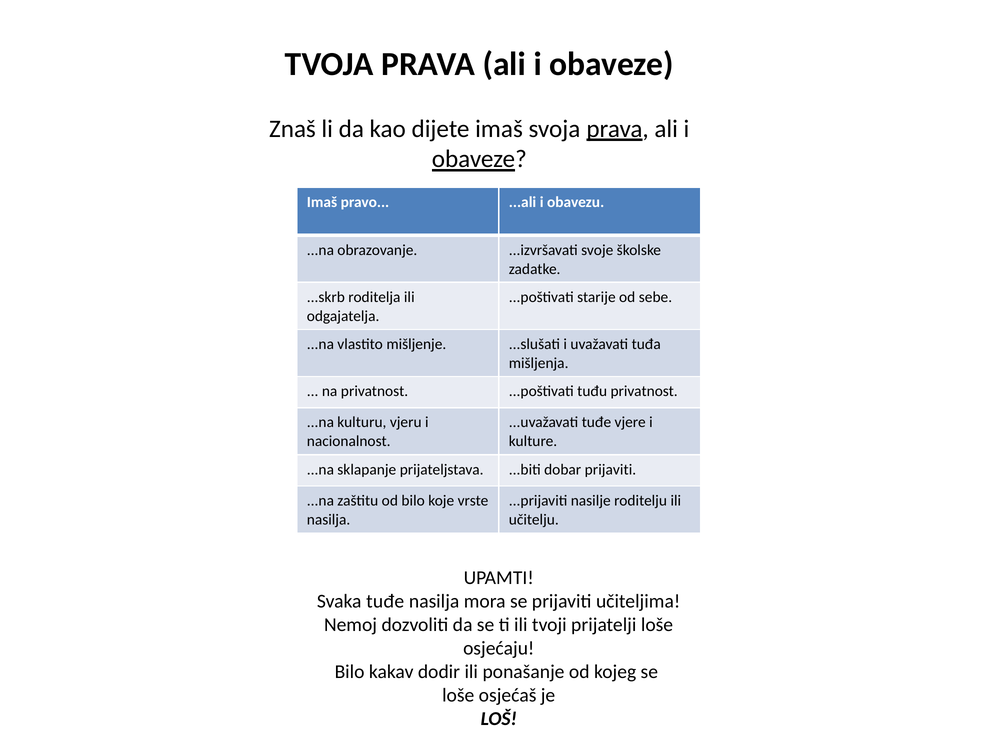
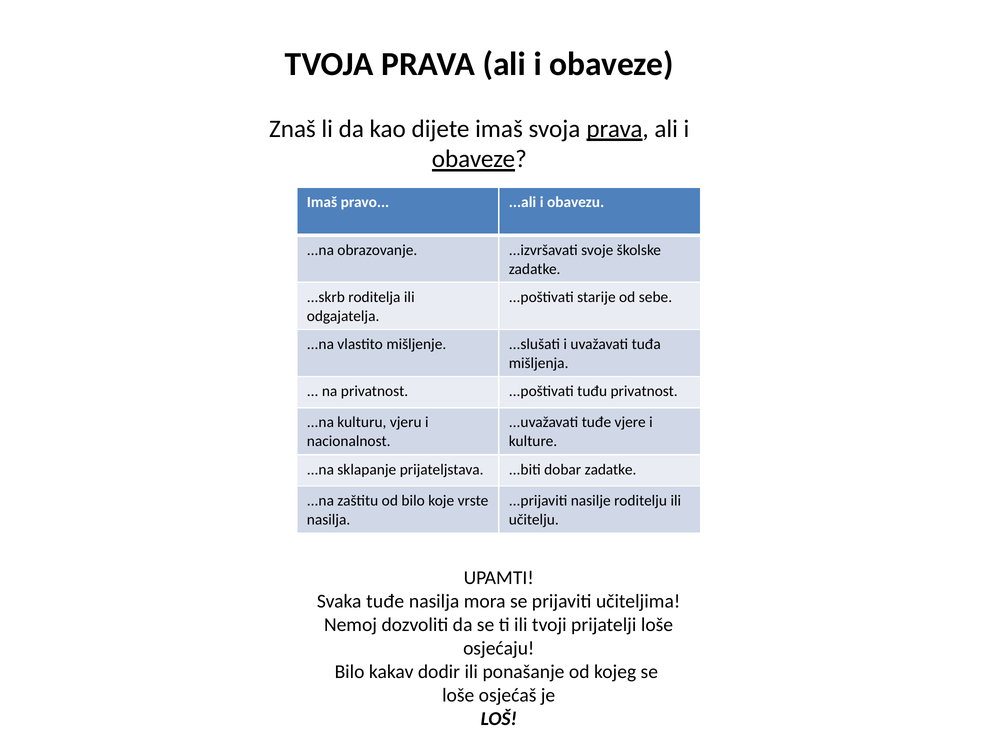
dobar prijaviti: prijaviti -> zadatke
